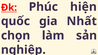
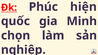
Nhất: Nhất -> Minh
